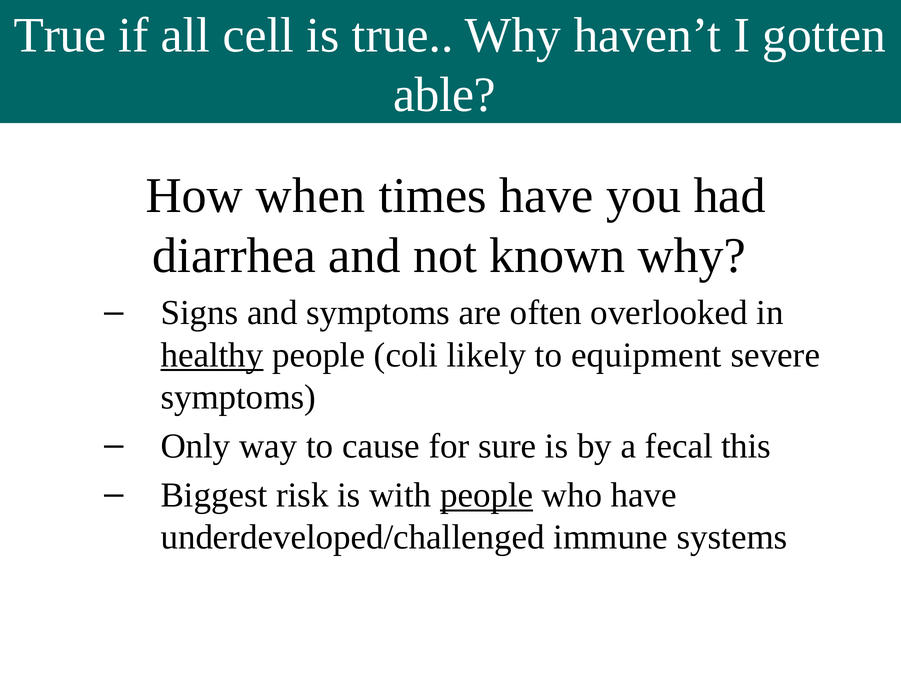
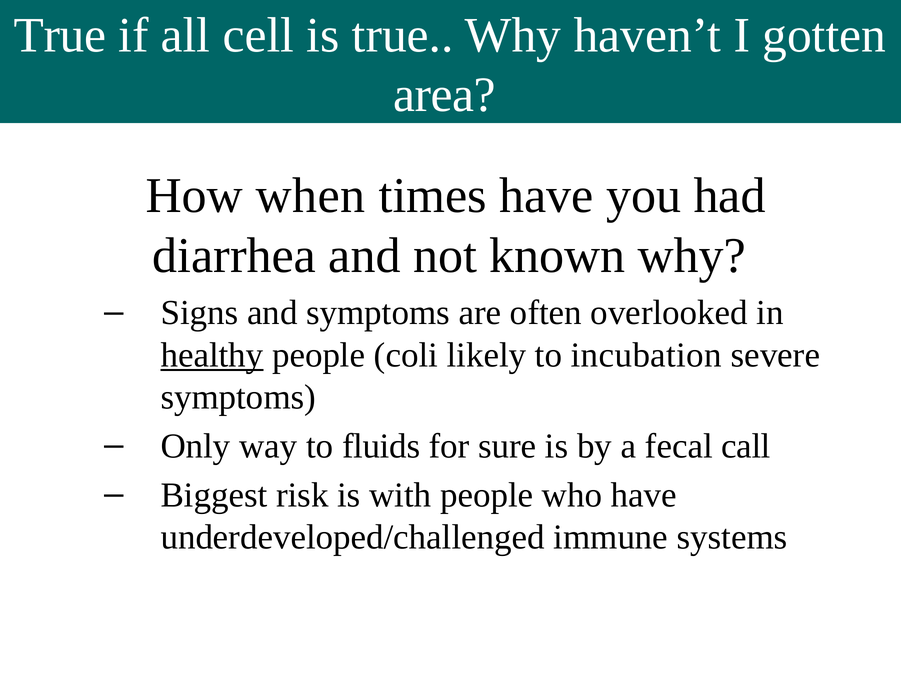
able: able -> area
equipment: equipment -> incubation
cause: cause -> fluids
this: this -> call
people at (487, 495) underline: present -> none
